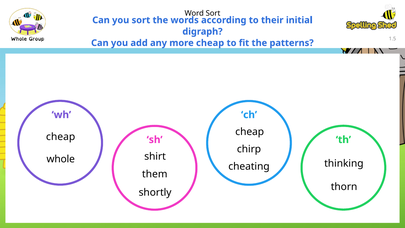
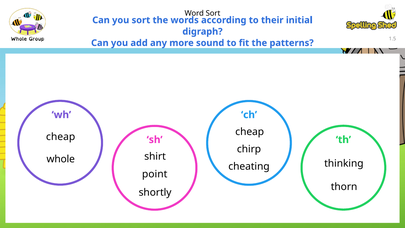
more cheap: cheap -> sound
them: them -> point
